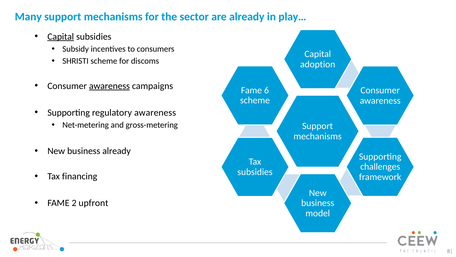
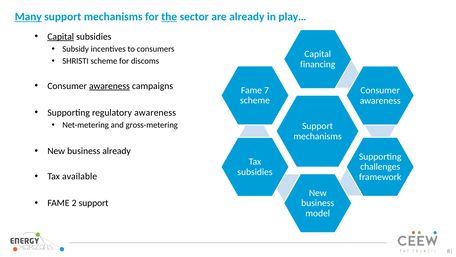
Many underline: none -> present
the underline: none -> present
adoption: adoption -> financing
6: 6 -> 7
financing: financing -> available
2 upfront: upfront -> support
